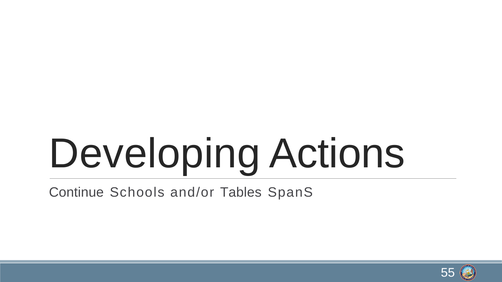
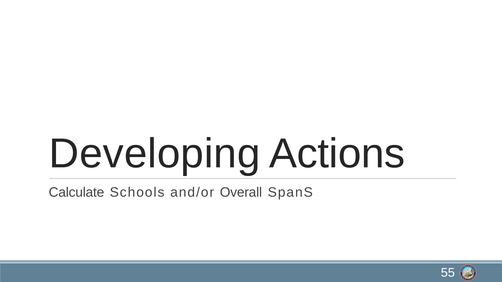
Continue: Continue -> Calculate
Tables: Tables -> Overall
